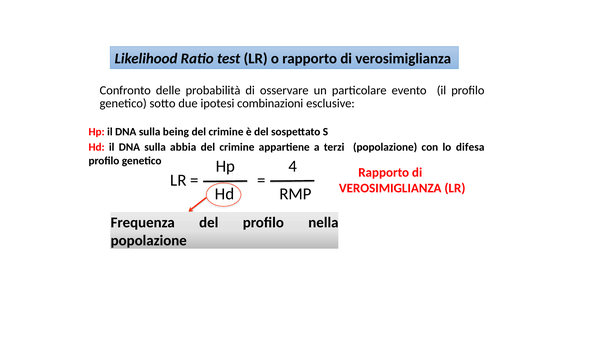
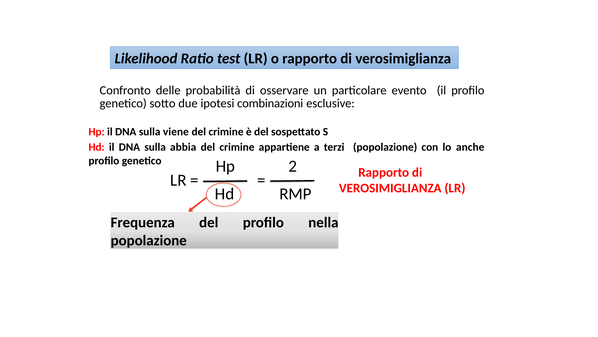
being: being -> viene
difesa: difesa -> anche
4: 4 -> 2
